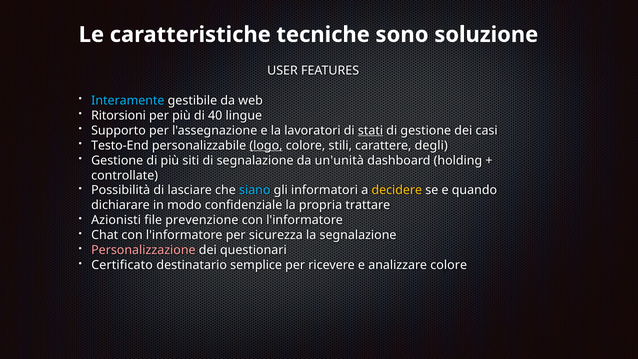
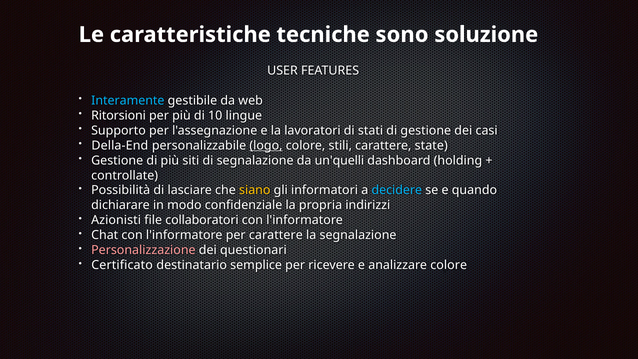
40: 40 -> 10
stati underline: present -> none
Testo-End: Testo-End -> Della-End
degli: degli -> state
un'unità: un'unità -> un'quelli
siano colour: light blue -> yellow
decidere colour: yellow -> light blue
trattare: trattare -> indirizzi
prevenzione: prevenzione -> collaboratori
per sicurezza: sicurezza -> carattere
